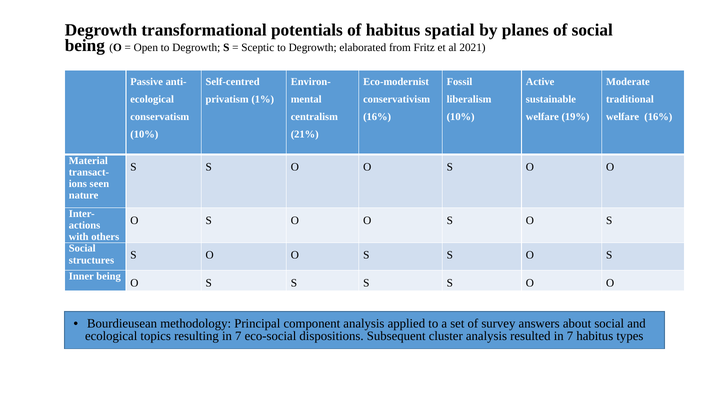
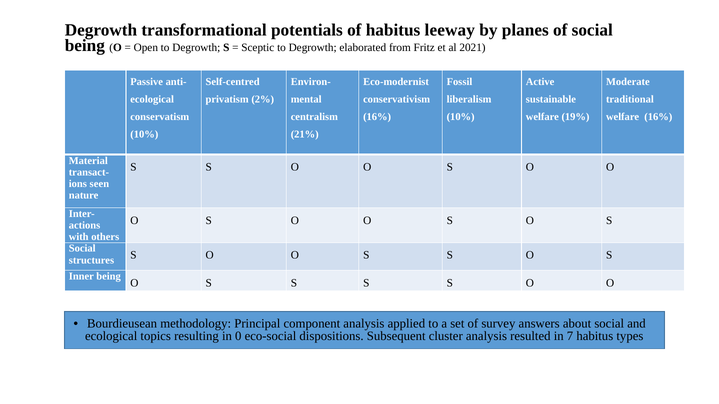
spatial: spatial -> leeway
1%: 1% -> 2%
resulting in 7: 7 -> 0
